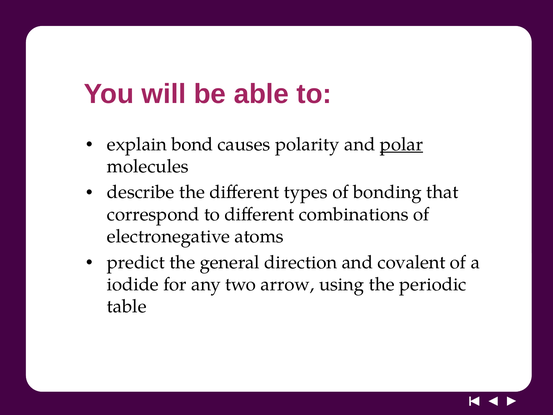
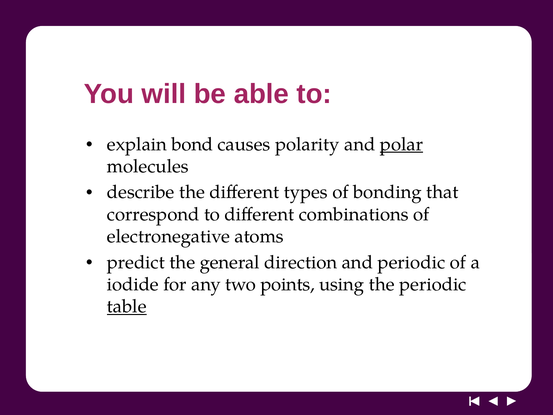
and covalent: covalent -> periodic
arrow: arrow -> points
table underline: none -> present
